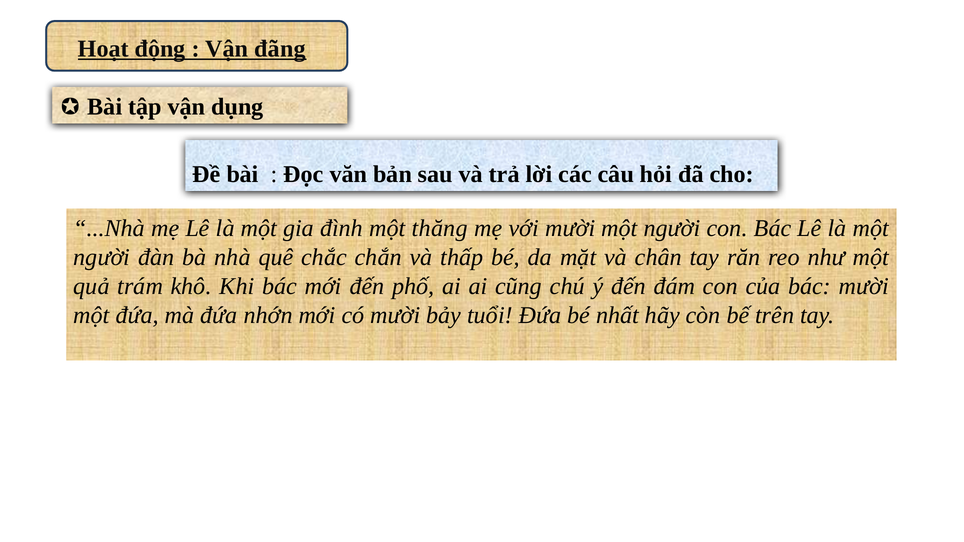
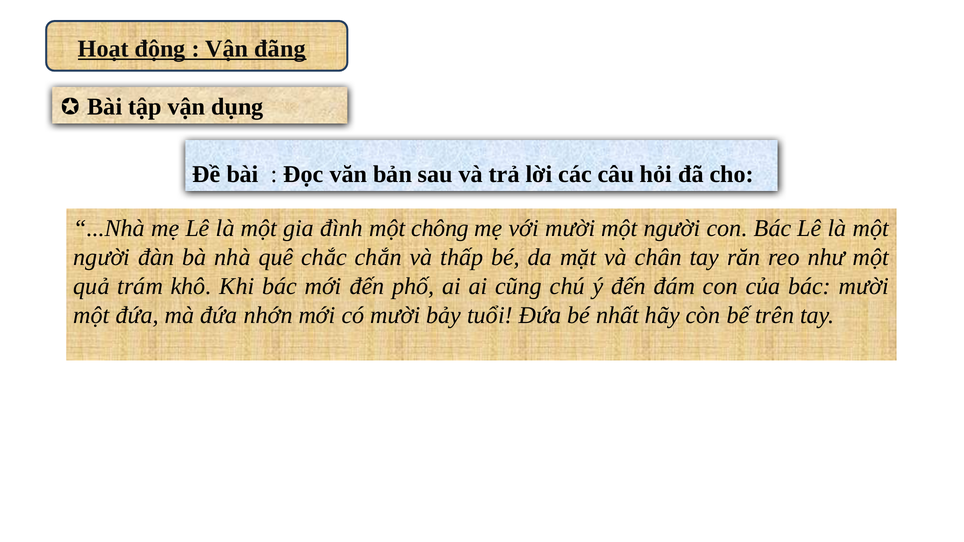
thăng: thăng -> chông
